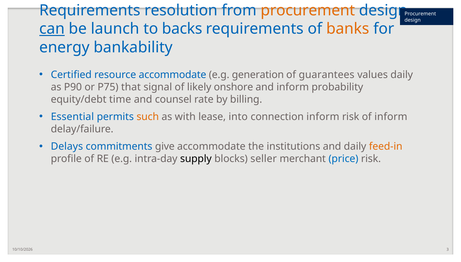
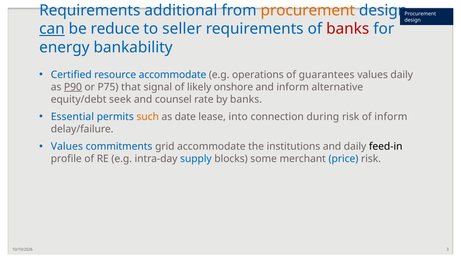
resolution: resolution -> additional
launch: launch -> reduce
backs: backs -> seller
banks at (348, 29) colour: orange -> red
generation: generation -> operations
P90 underline: none -> present
probability: probability -> alternative
time: time -> seek
by billing: billing -> banks
with: with -> date
connection inform: inform -> during
Delays at (67, 146): Delays -> Values
give: give -> grid
feed-in colour: orange -> black
supply colour: black -> blue
seller: seller -> some
